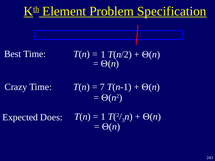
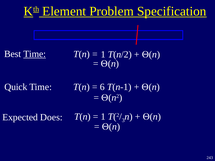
Time at (35, 54) underline: none -> present
Crazy: Crazy -> Quick
7: 7 -> 6
